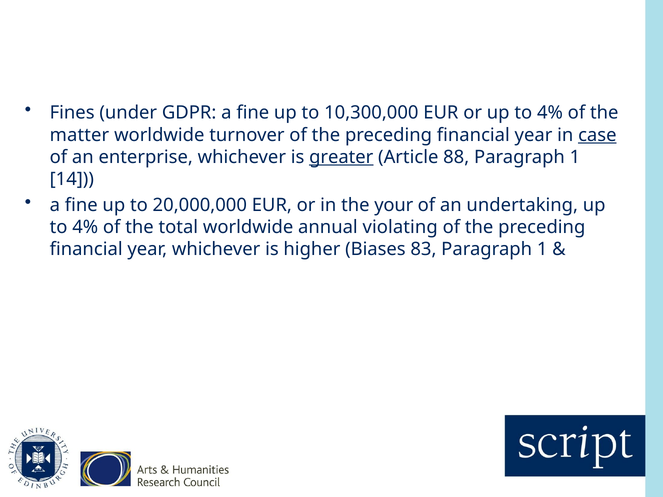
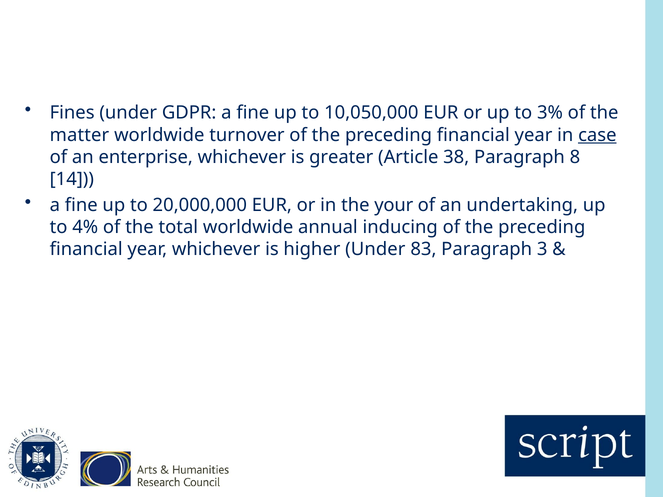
10,300,000: 10,300,000 -> 10,050,000
or up to 4%: 4% -> 3%
greater underline: present -> none
88: 88 -> 38
1 at (575, 157): 1 -> 8
violating: violating -> inducing
higher Biases: Biases -> Under
83 Paragraph 1: 1 -> 3
